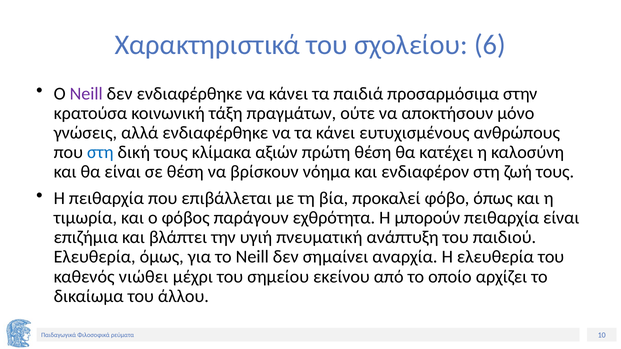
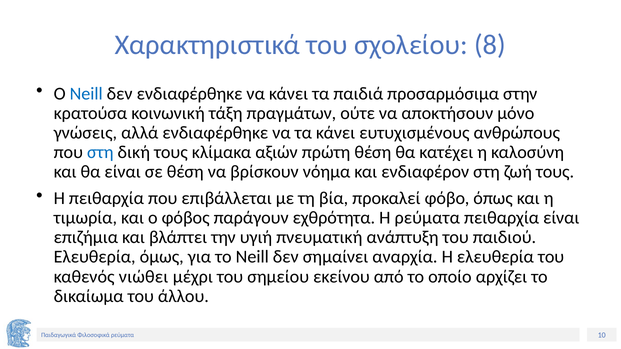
6: 6 -> 8
Neill at (86, 94) colour: purple -> blue
Η μπορούν: μπορούν -> ρεύματα
